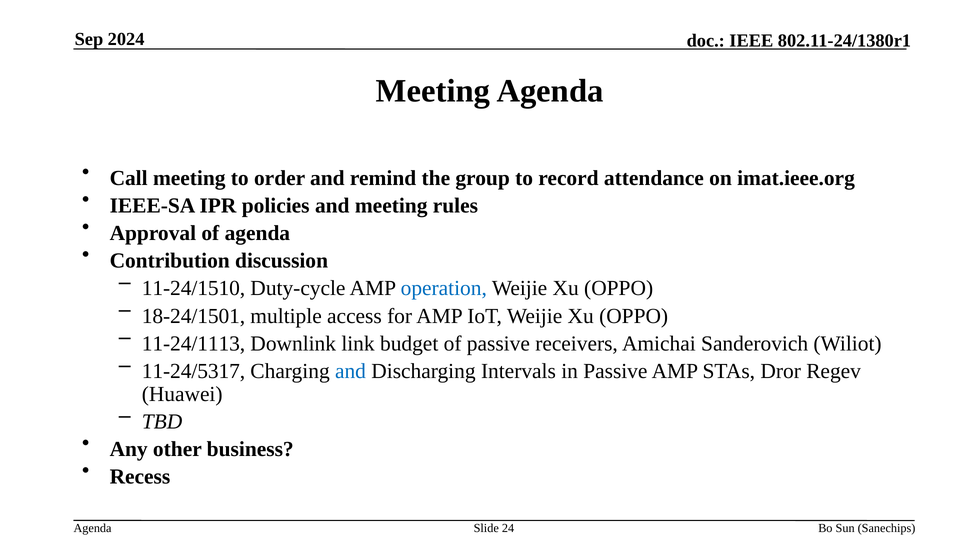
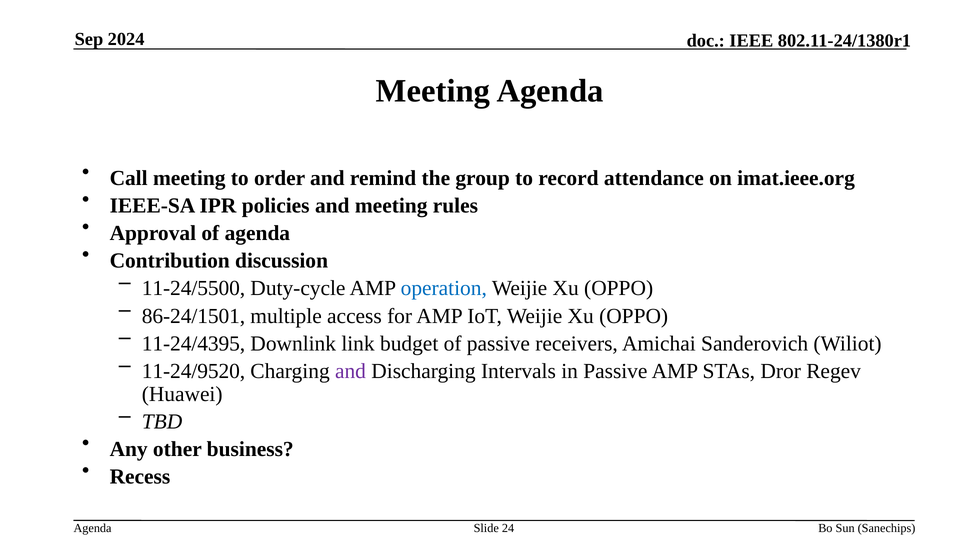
11-24/1510: 11-24/1510 -> 11-24/5500
18-24/1501: 18-24/1501 -> 86-24/1501
11-24/1113: 11-24/1113 -> 11-24/4395
11-24/5317: 11-24/5317 -> 11-24/9520
and at (350, 371) colour: blue -> purple
